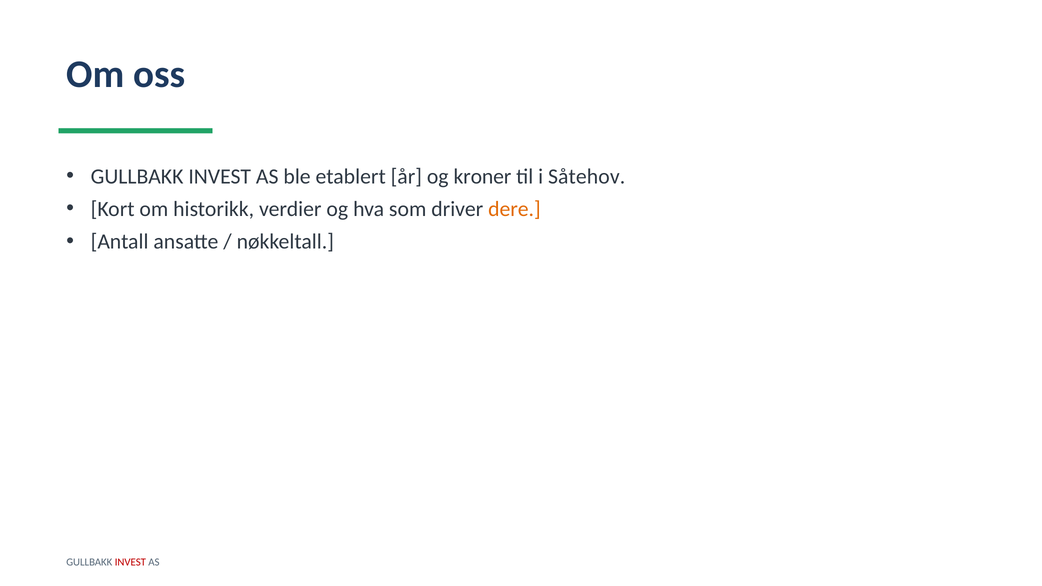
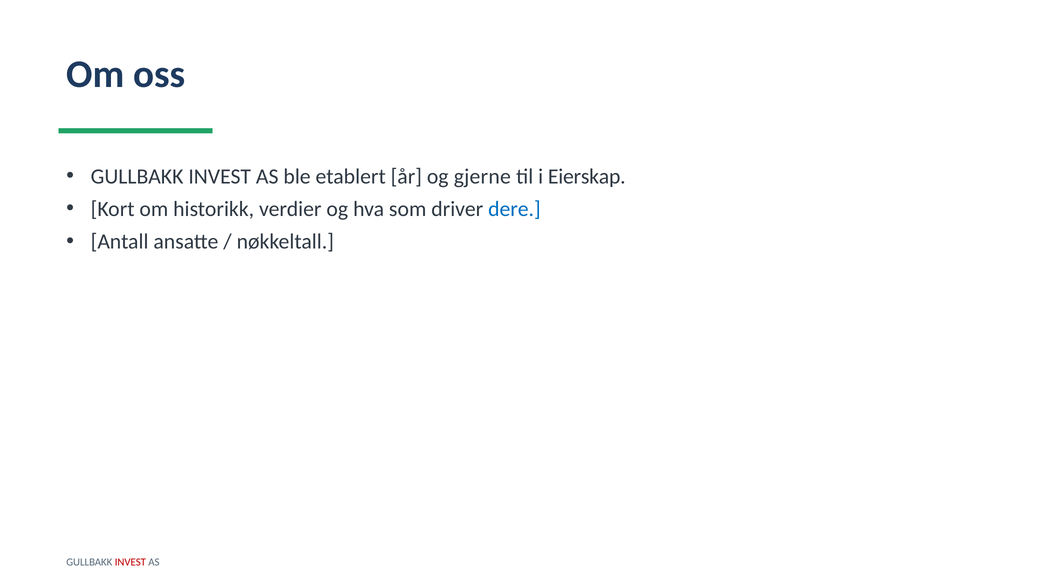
kroner: kroner -> gjerne
Såtehov: Såtehov -> Eierskap
dere colour: orange -> blue
